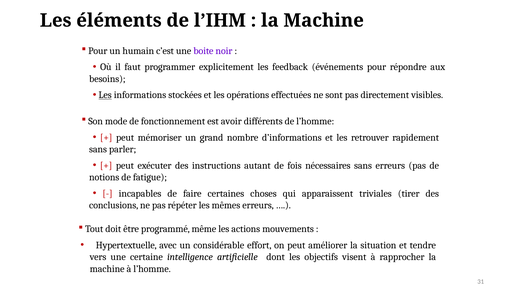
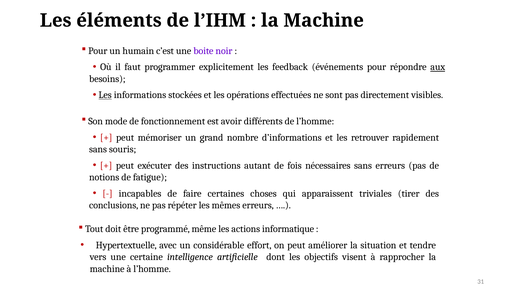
aux underline: none -> present
parler: parler -> souris
mouvements: mouvements -> informatique
